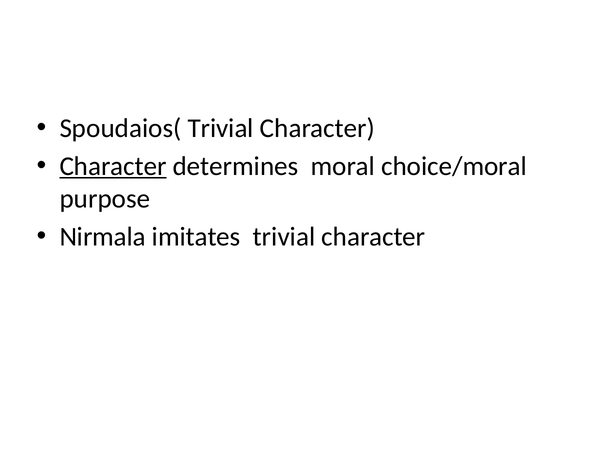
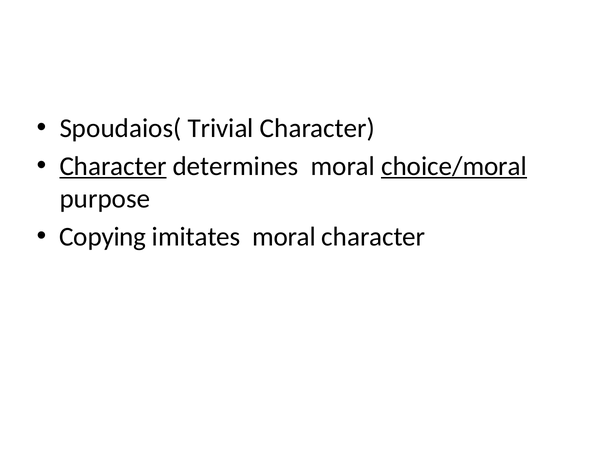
choice/moral underline: none -> present
Nirmala: Nirmala -> Copying
imitates trivial: trivial -> moral
